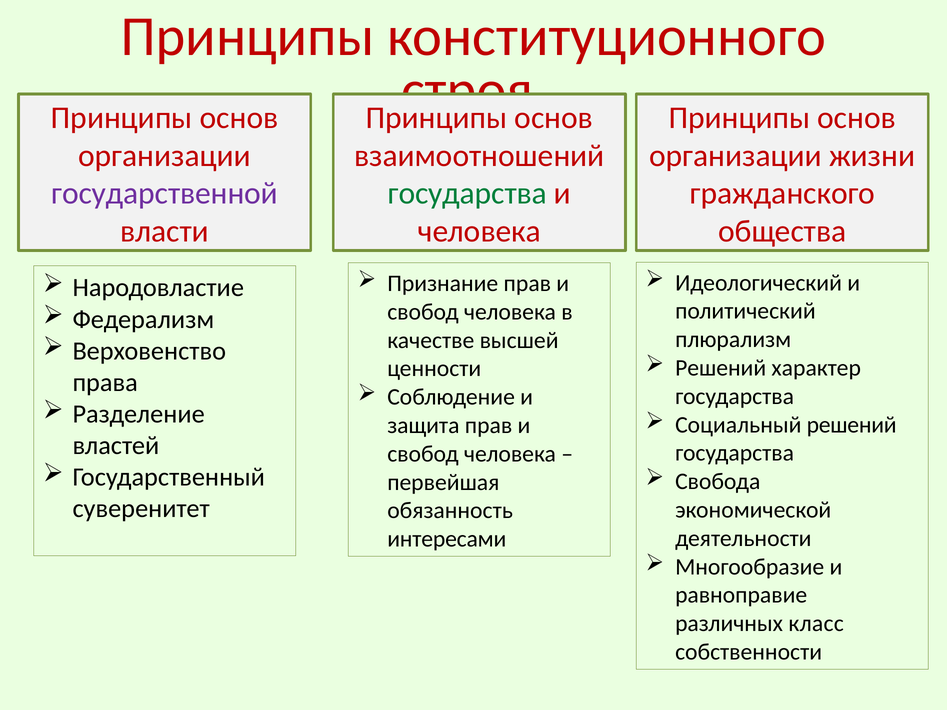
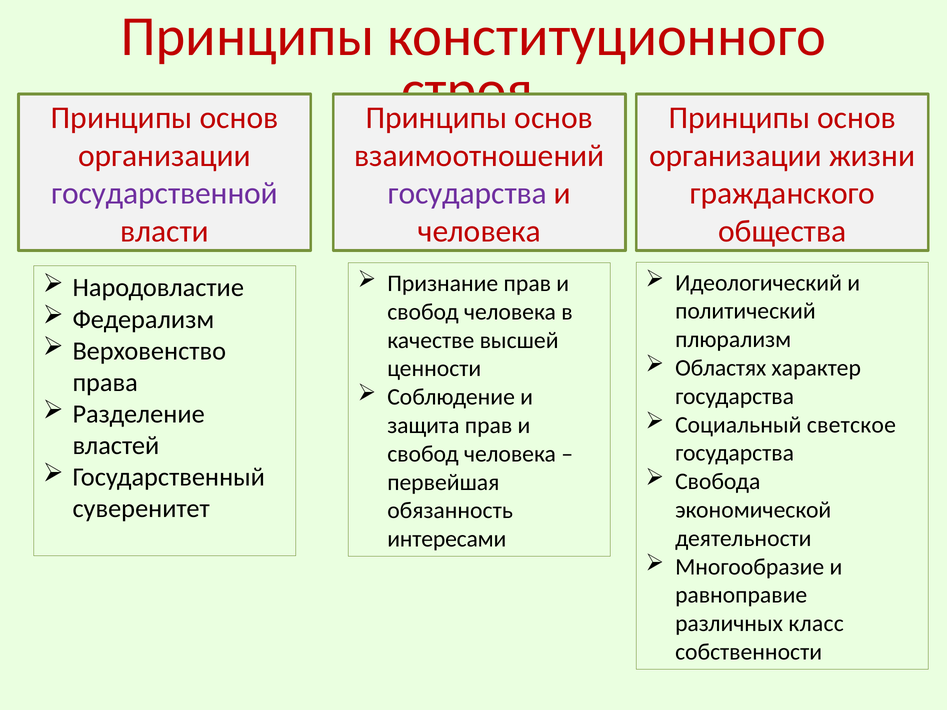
государства at (467, 194) colour: green -> purple
Решений at (721, 368): Решений -> Областях
Социальный решений: решений -> светское
